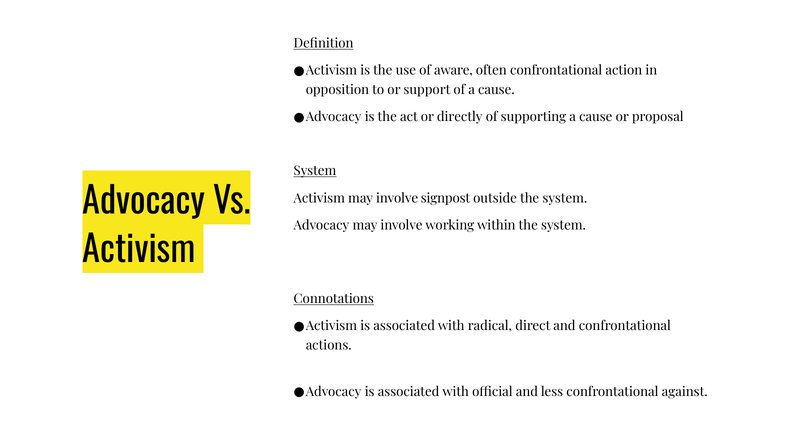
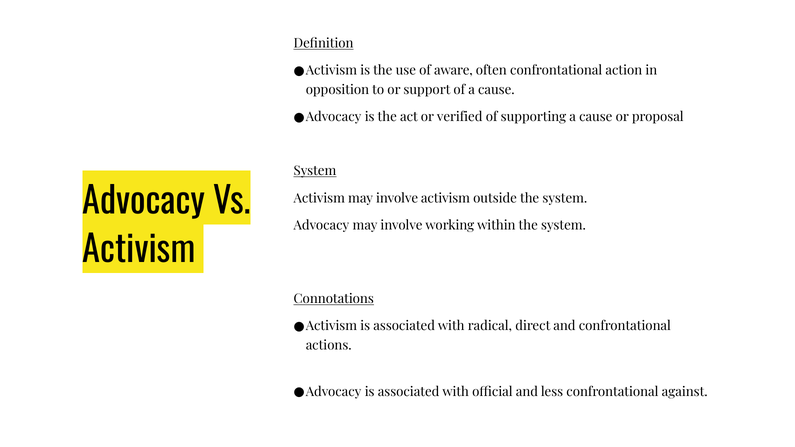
directly: directly -> verified
involve signpost: signpost -> activism
